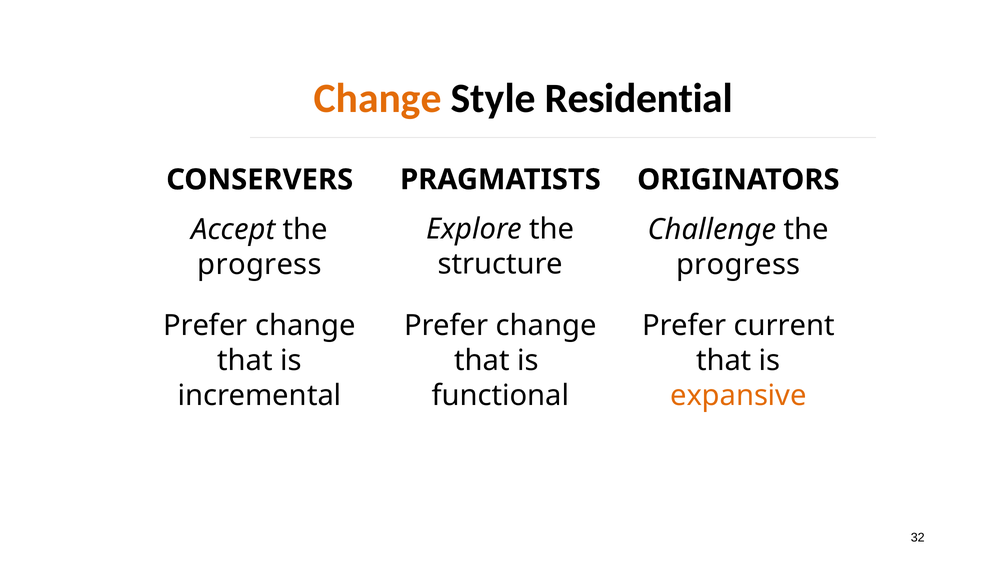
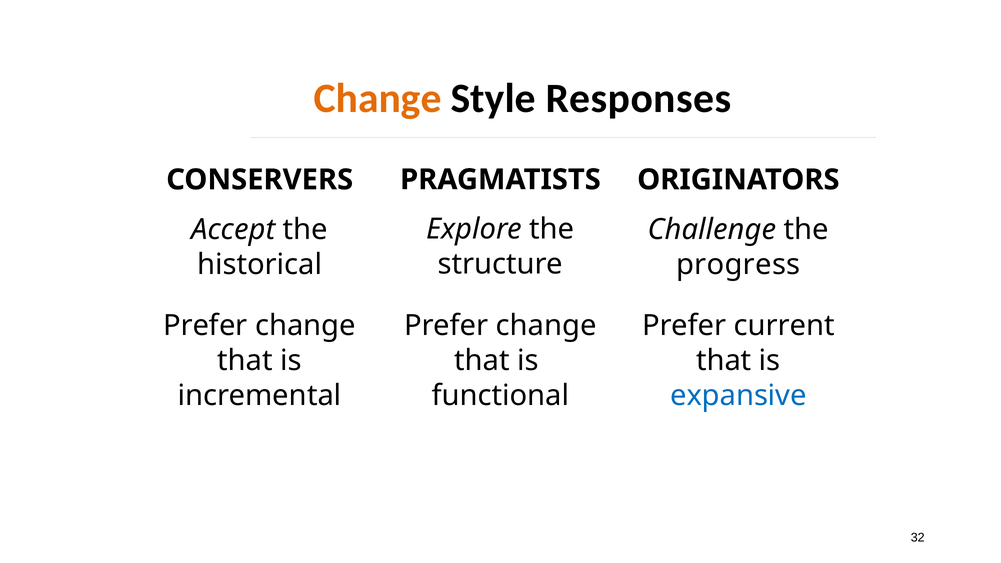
Residential: Residential -> Responses
progress at (260, 264): progress -> historical
expansive colour: orange -> blue
